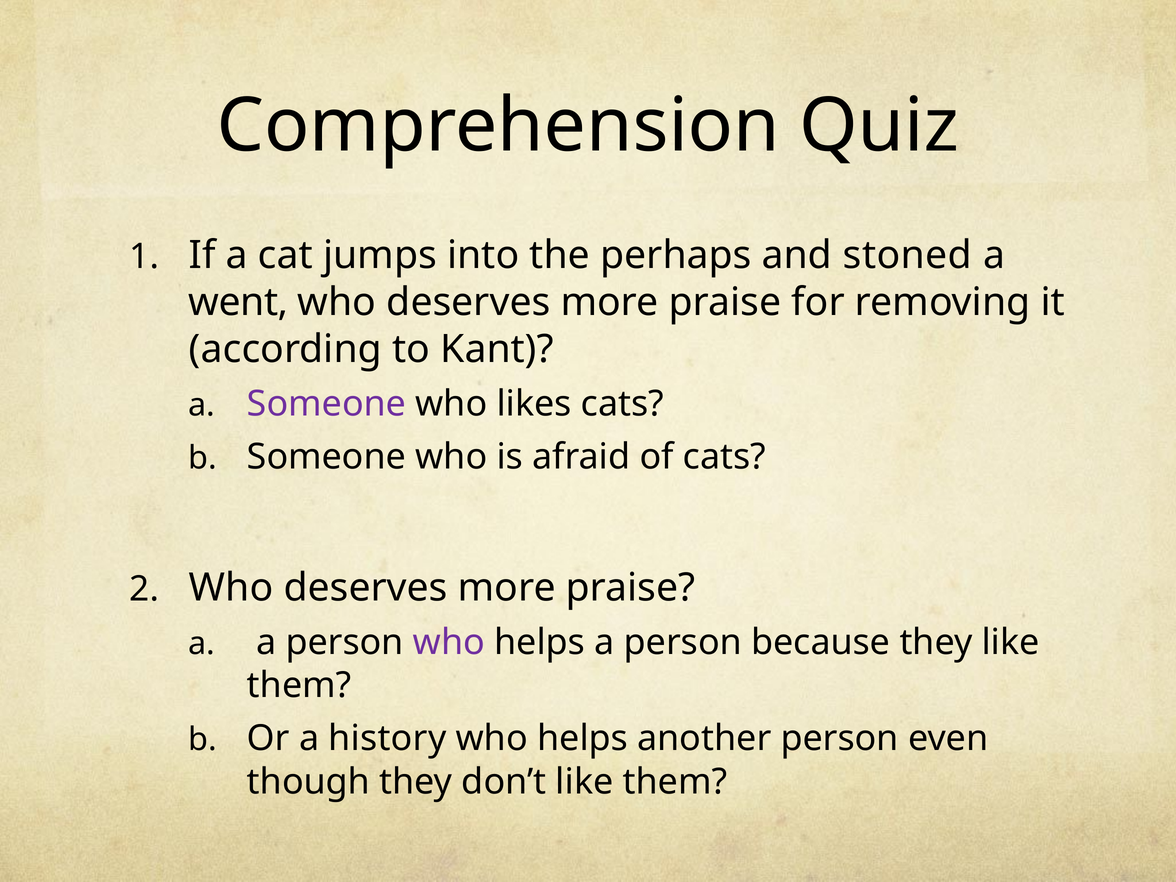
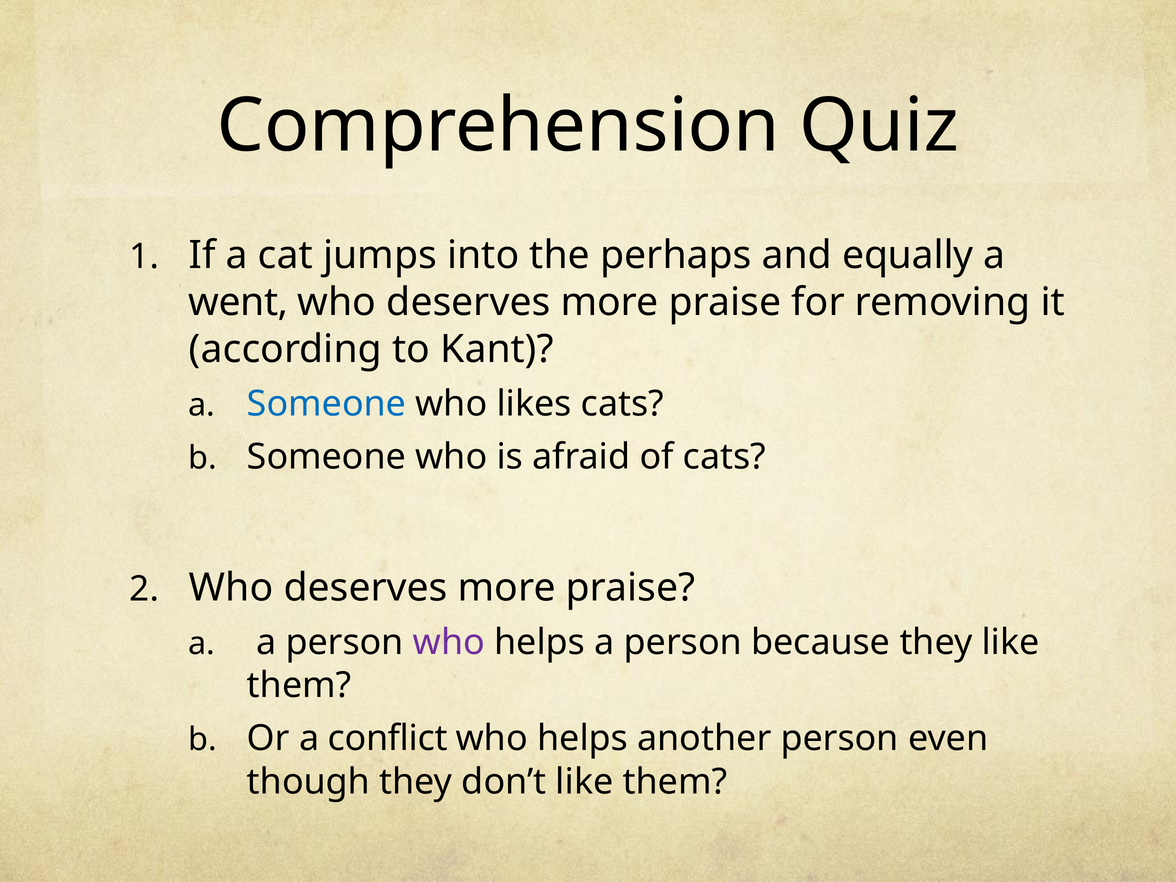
stoned: stoned -> equally
Someone at (327, 404) colour: purple -> blue
history: history -> conflict
